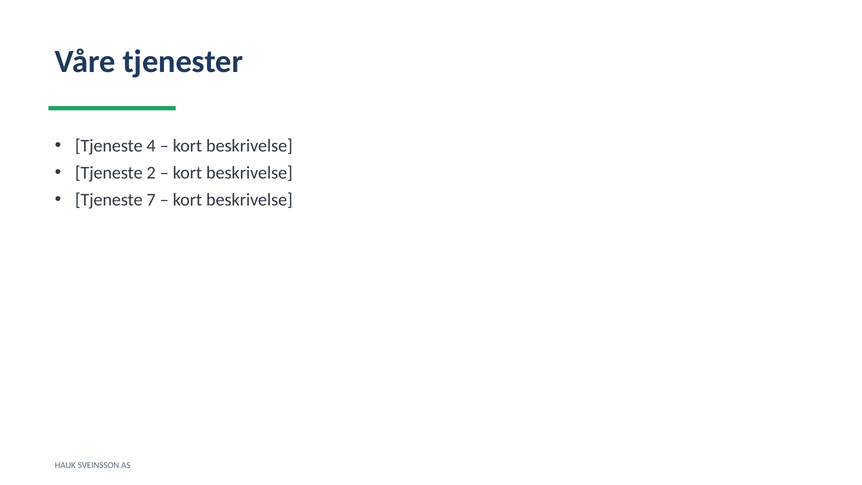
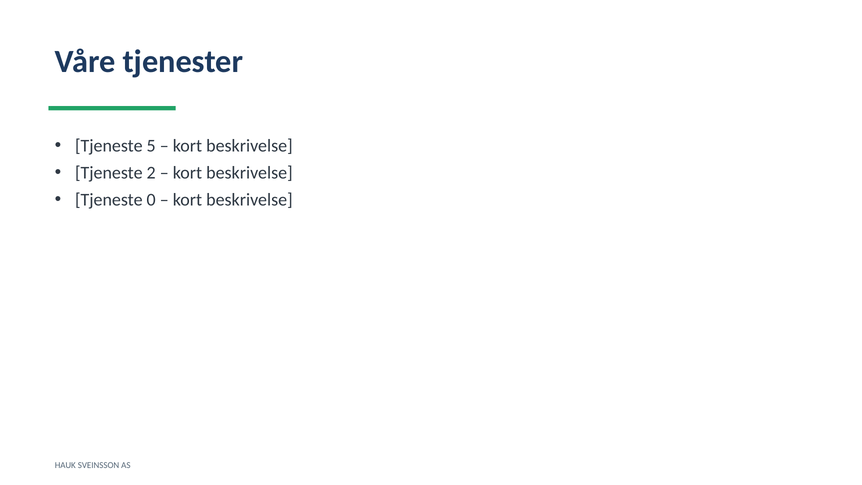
4: 4 -> 5
7: 7 -> 0
